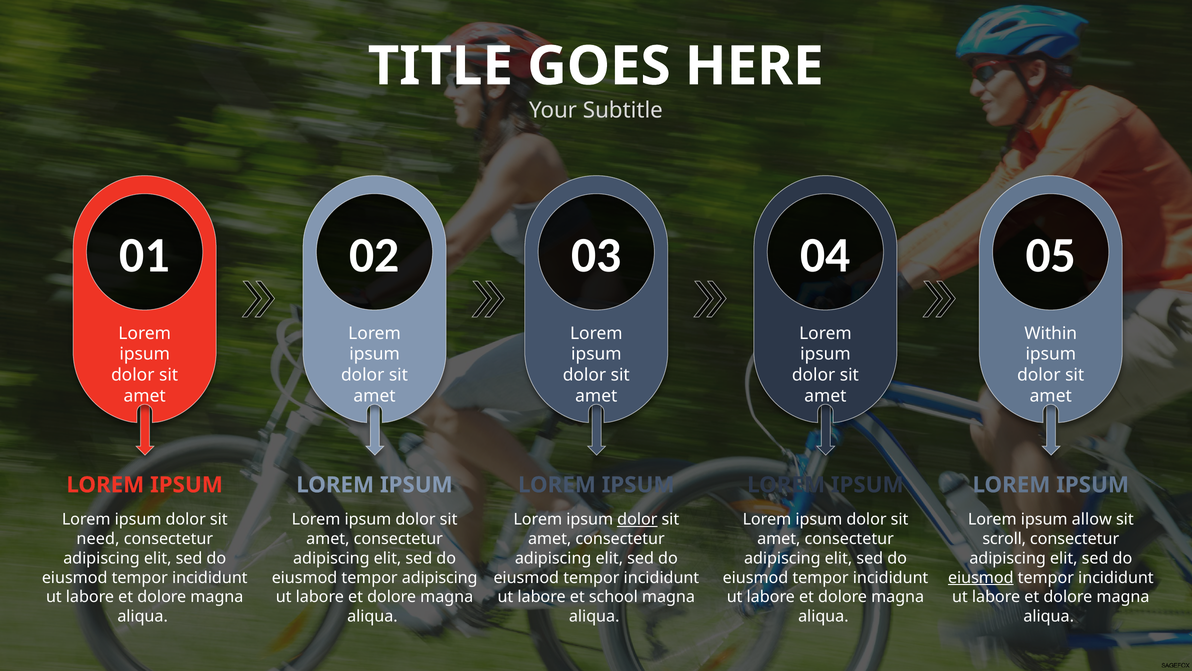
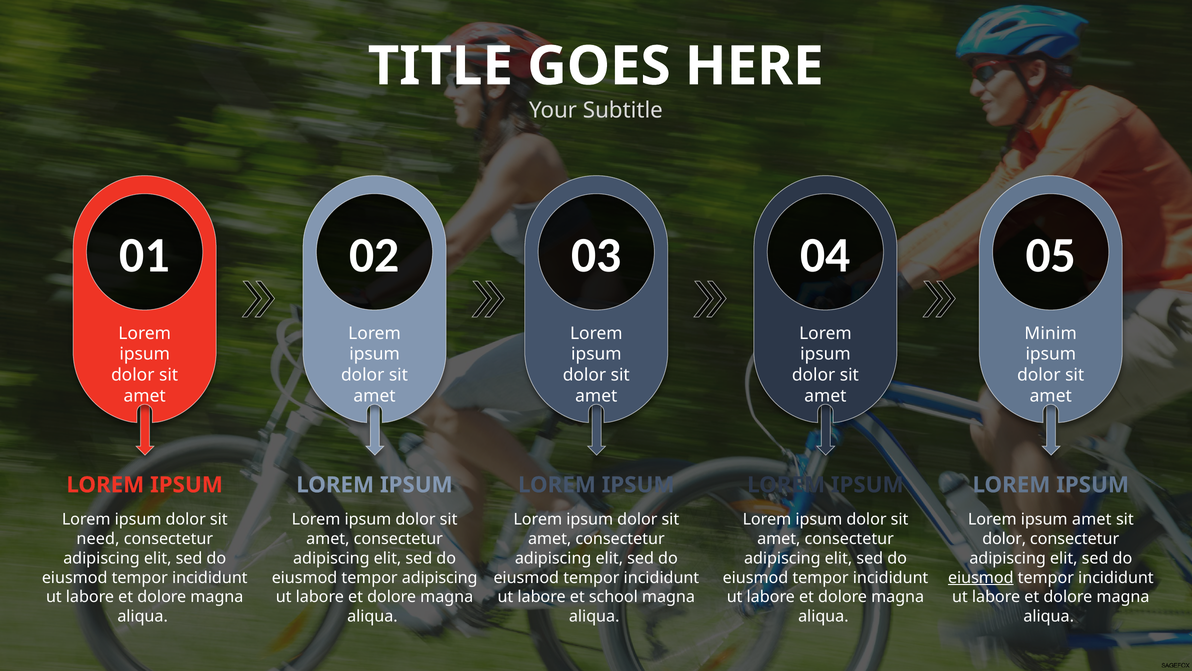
Within: Within -> Minim
dolor at (637, 519) underline: present -> none
ipsum allow: allow -> amet
scroll at (1004, 539): scroll -> dolor
